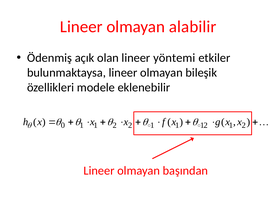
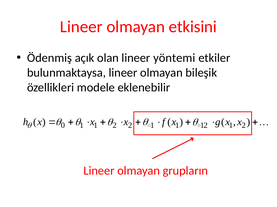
alabilir: alabilir -> etkisini
başından: başından -> grupların
